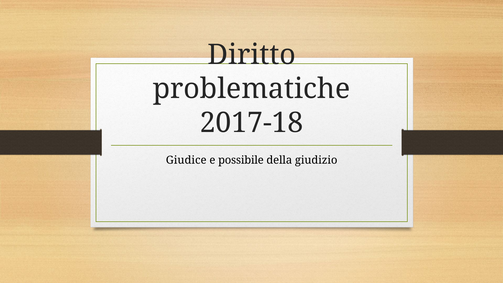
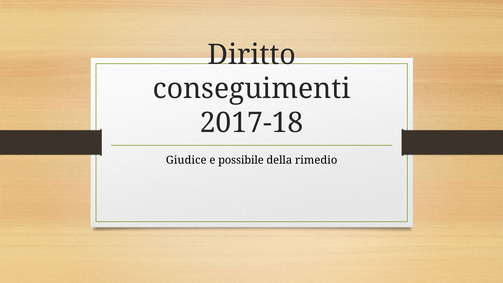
problematiche: problematiche -> conseguimenti
giudizio: giudizio -> rimedio
